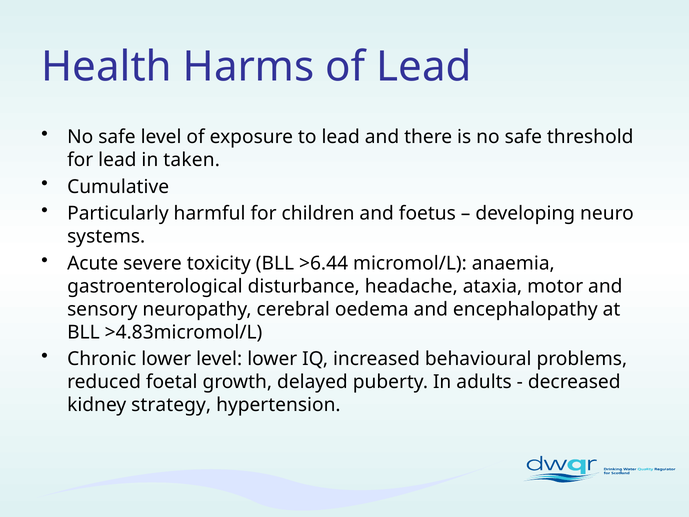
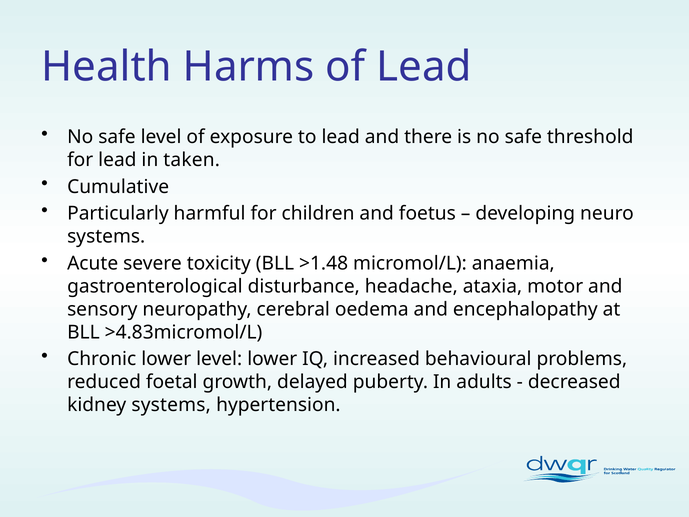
>6.44: >6.44 -> >1.48
kidney strategy: strategy -> systems
